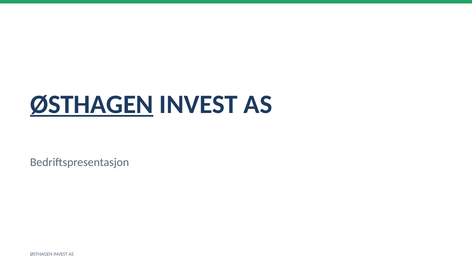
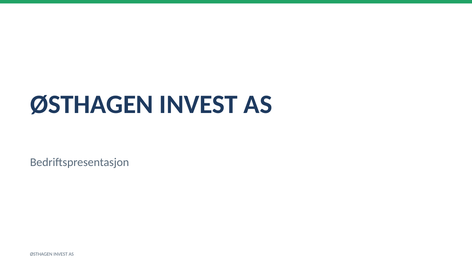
ØSTHAGEN at (92, 105) underline: present -> none
